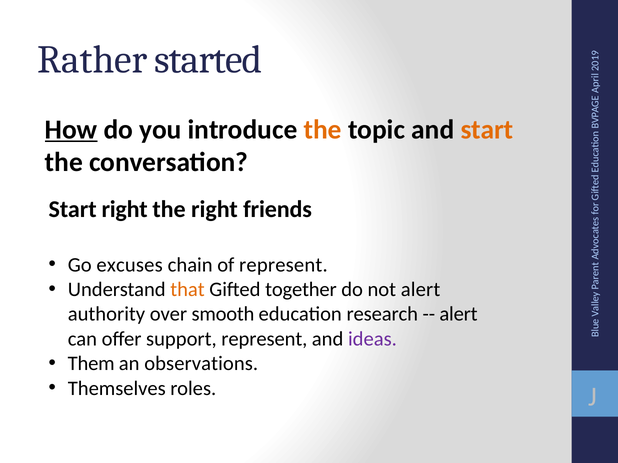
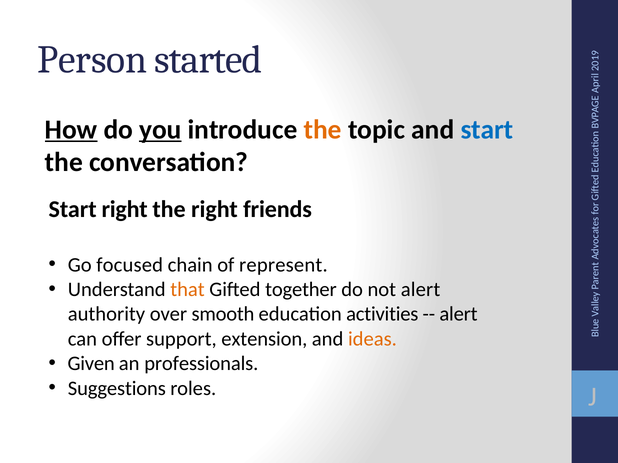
Rather: Rather -> Person
you underline: none -> present
start at (487, 130) colour: orange -> blue
excuses: excuses -> focused
research: research -> activities
support represent: represent -> extension
ideas colour: purple -> orange
Them: Them -> Given
observations: observations -> professionals
Themselves: Themselves -> Suggestions
